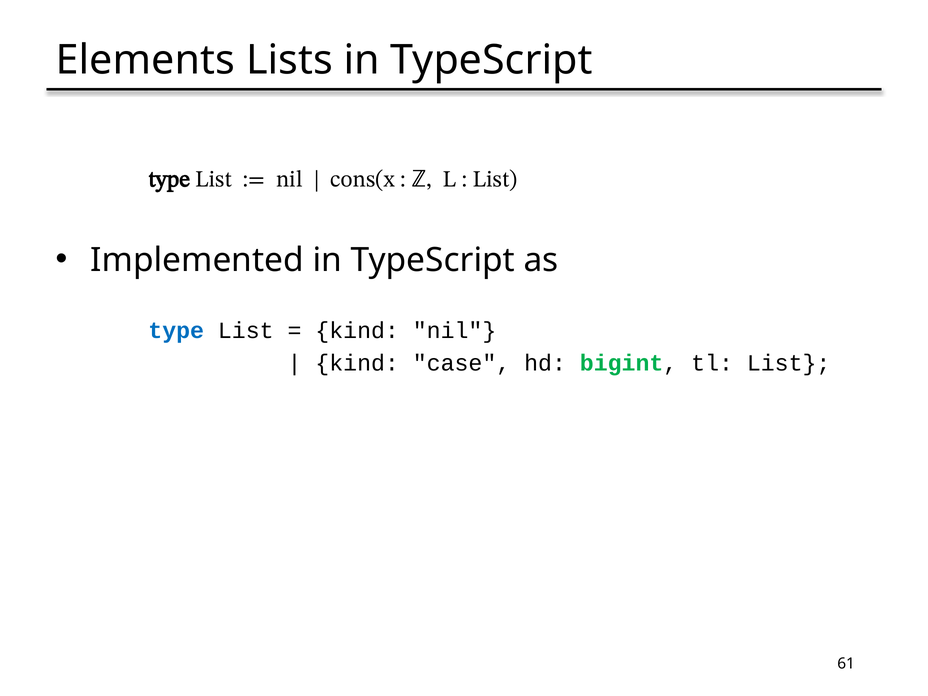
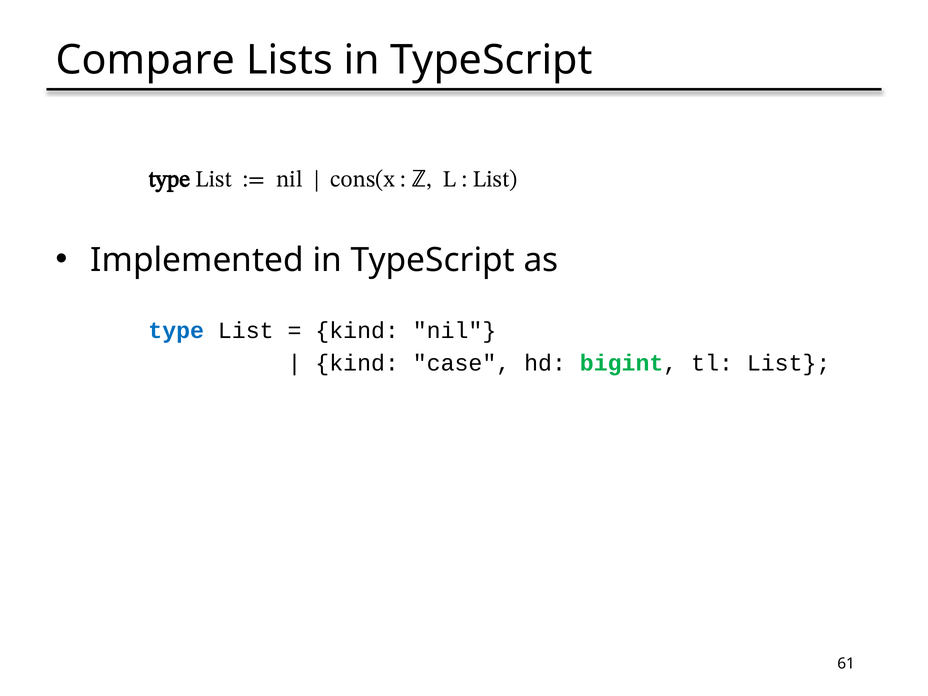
Elements: Elements -> Compare
